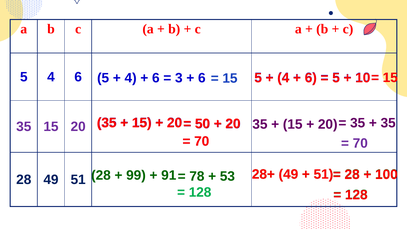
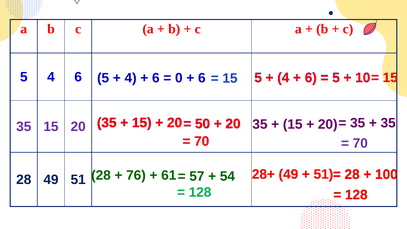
3: 3 -> 0
99: 99 -> 76
91: 91 -> 61
78: 78 -> 57
53: 53 -> 54
